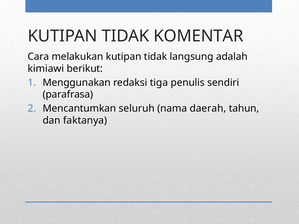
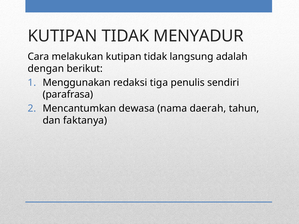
KOMENTAR: KOMENTAR -> MENYADUR
kimiawi: kimiawi -> dengan
seluruh: seluruh -> dewasa
